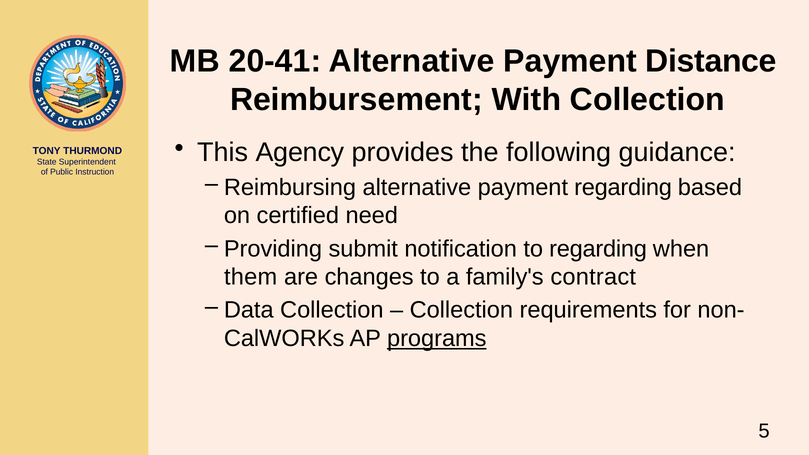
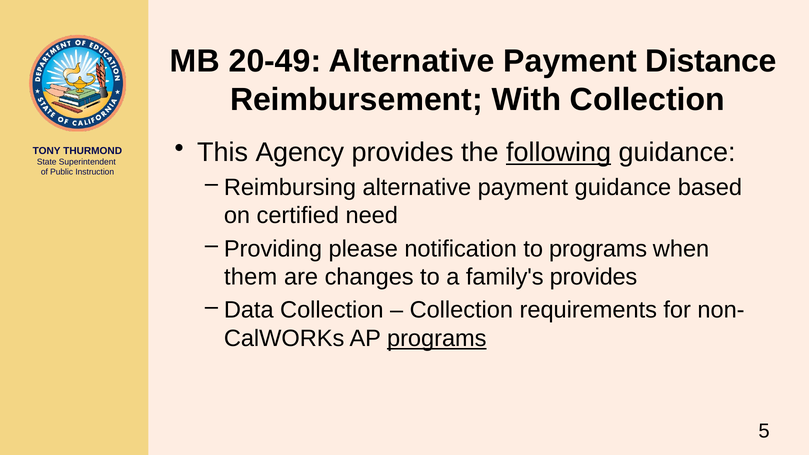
20-41: 20-41 -> 20-49
following underline: none -> present
payment regarding: regarding -> guidance
submit: submit -> please
to regarding: regarding -> programs
family's contract: contract -> provides
